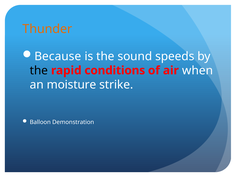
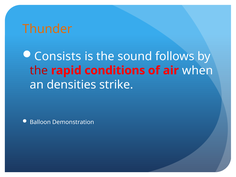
Because: Because -> Consists
speeds: speeds -> follows
the at (39, 70) colour: black -> red
moisture: moisture -> densities
